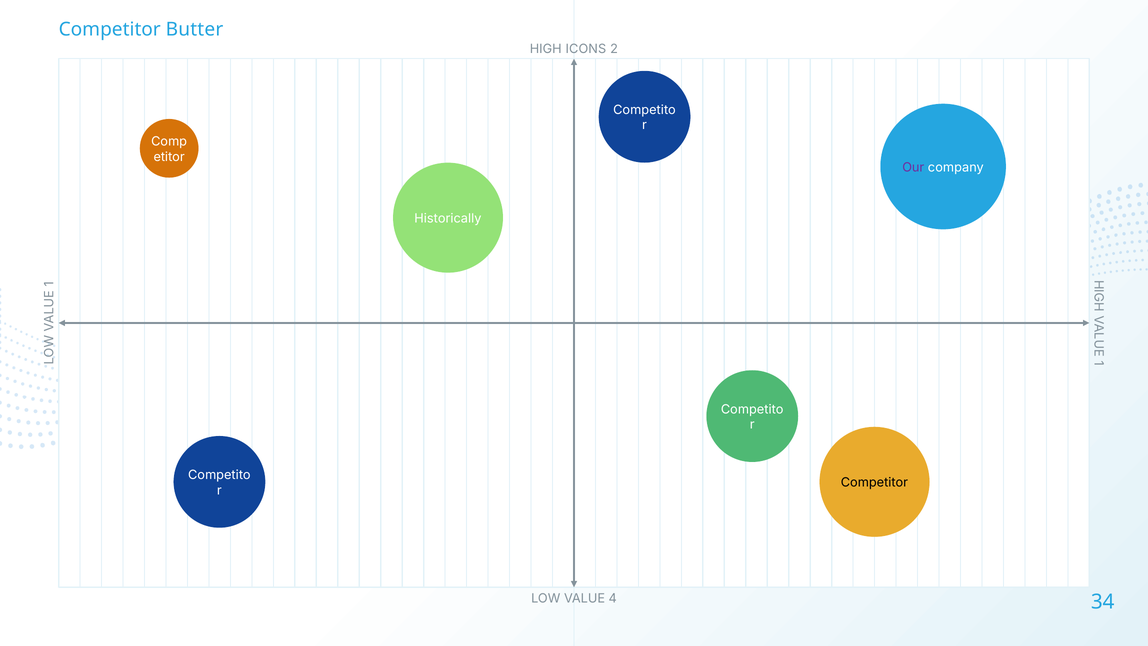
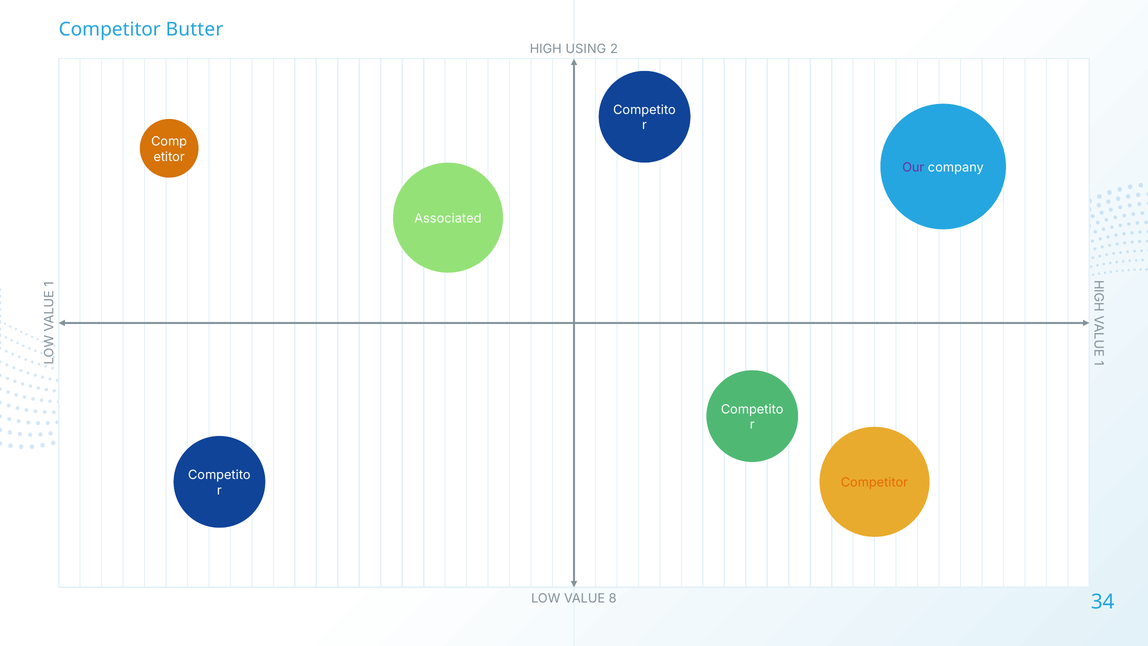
ICONS: ICONS -> USING
Historically: Historically -> Associated
Competitor at (874, 483) colour: black -> orange
4: 4 -> 8
